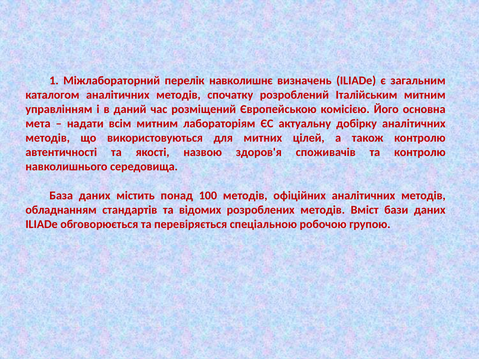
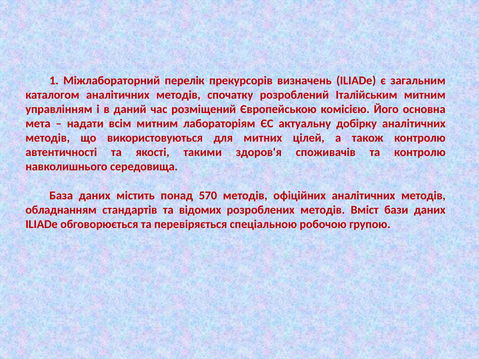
навколишнє: навколишнє -> прекурсорів
назвою: назвою -> такими
100: 100 -> 570
